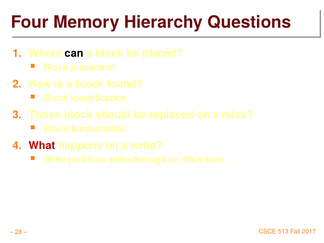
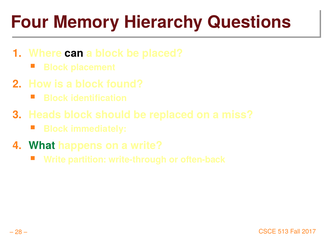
Those: Those -> Heads
fundamental: fundamental -> immediately
What colour: red -> green
